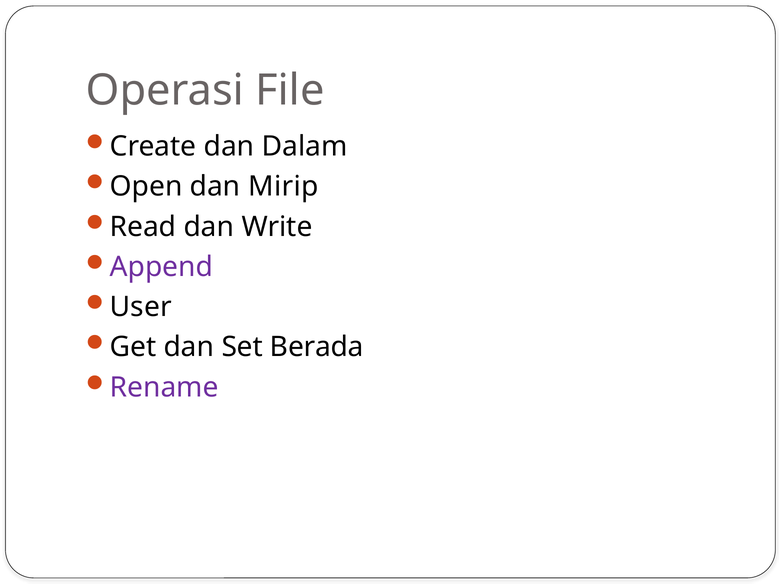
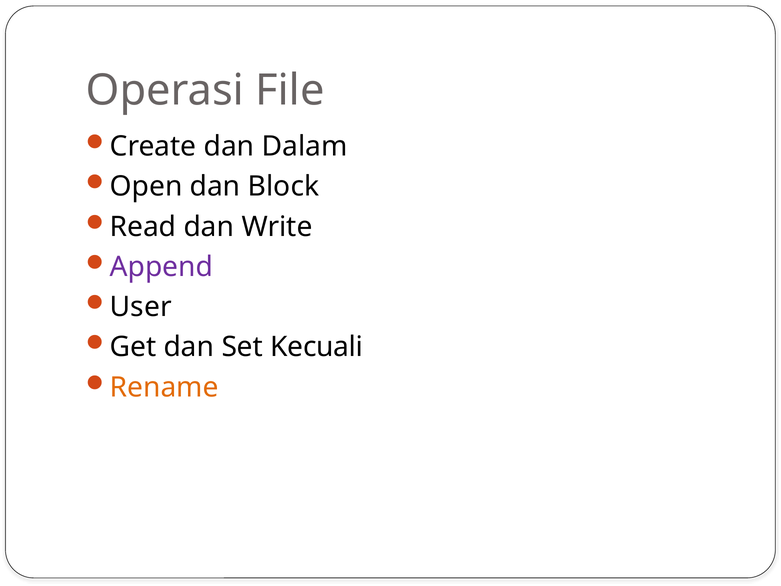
Mirip: Mirip -> Block
Berada: Berada -> Kecuali
Rename colour: purple -> orange
